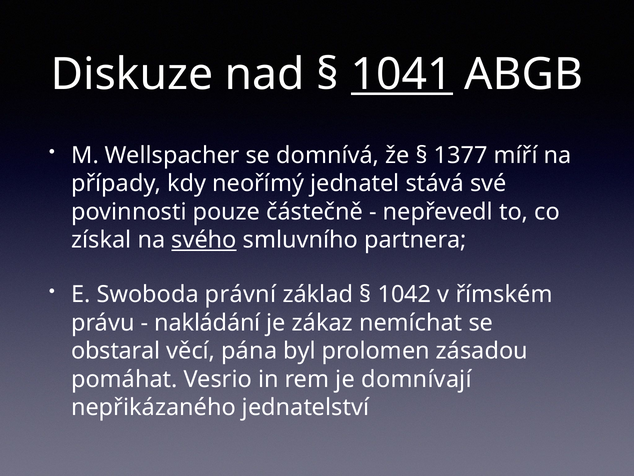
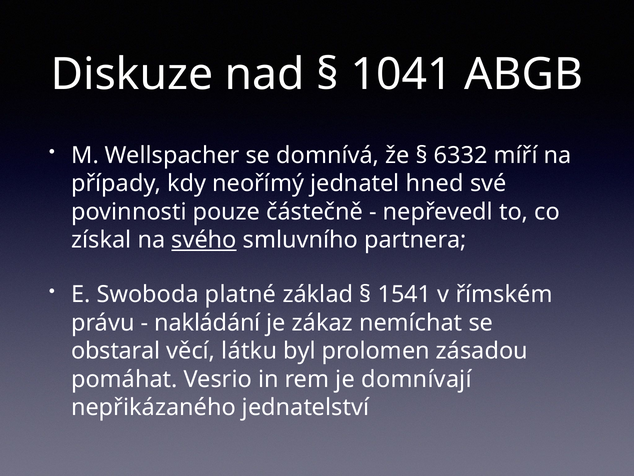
1041 underline: present -> none
1377: 1377 -> 6332
stává: stává -> hned
právní: právní -> platné
1042: 1042 -> 1541
pána: pána -> látku
